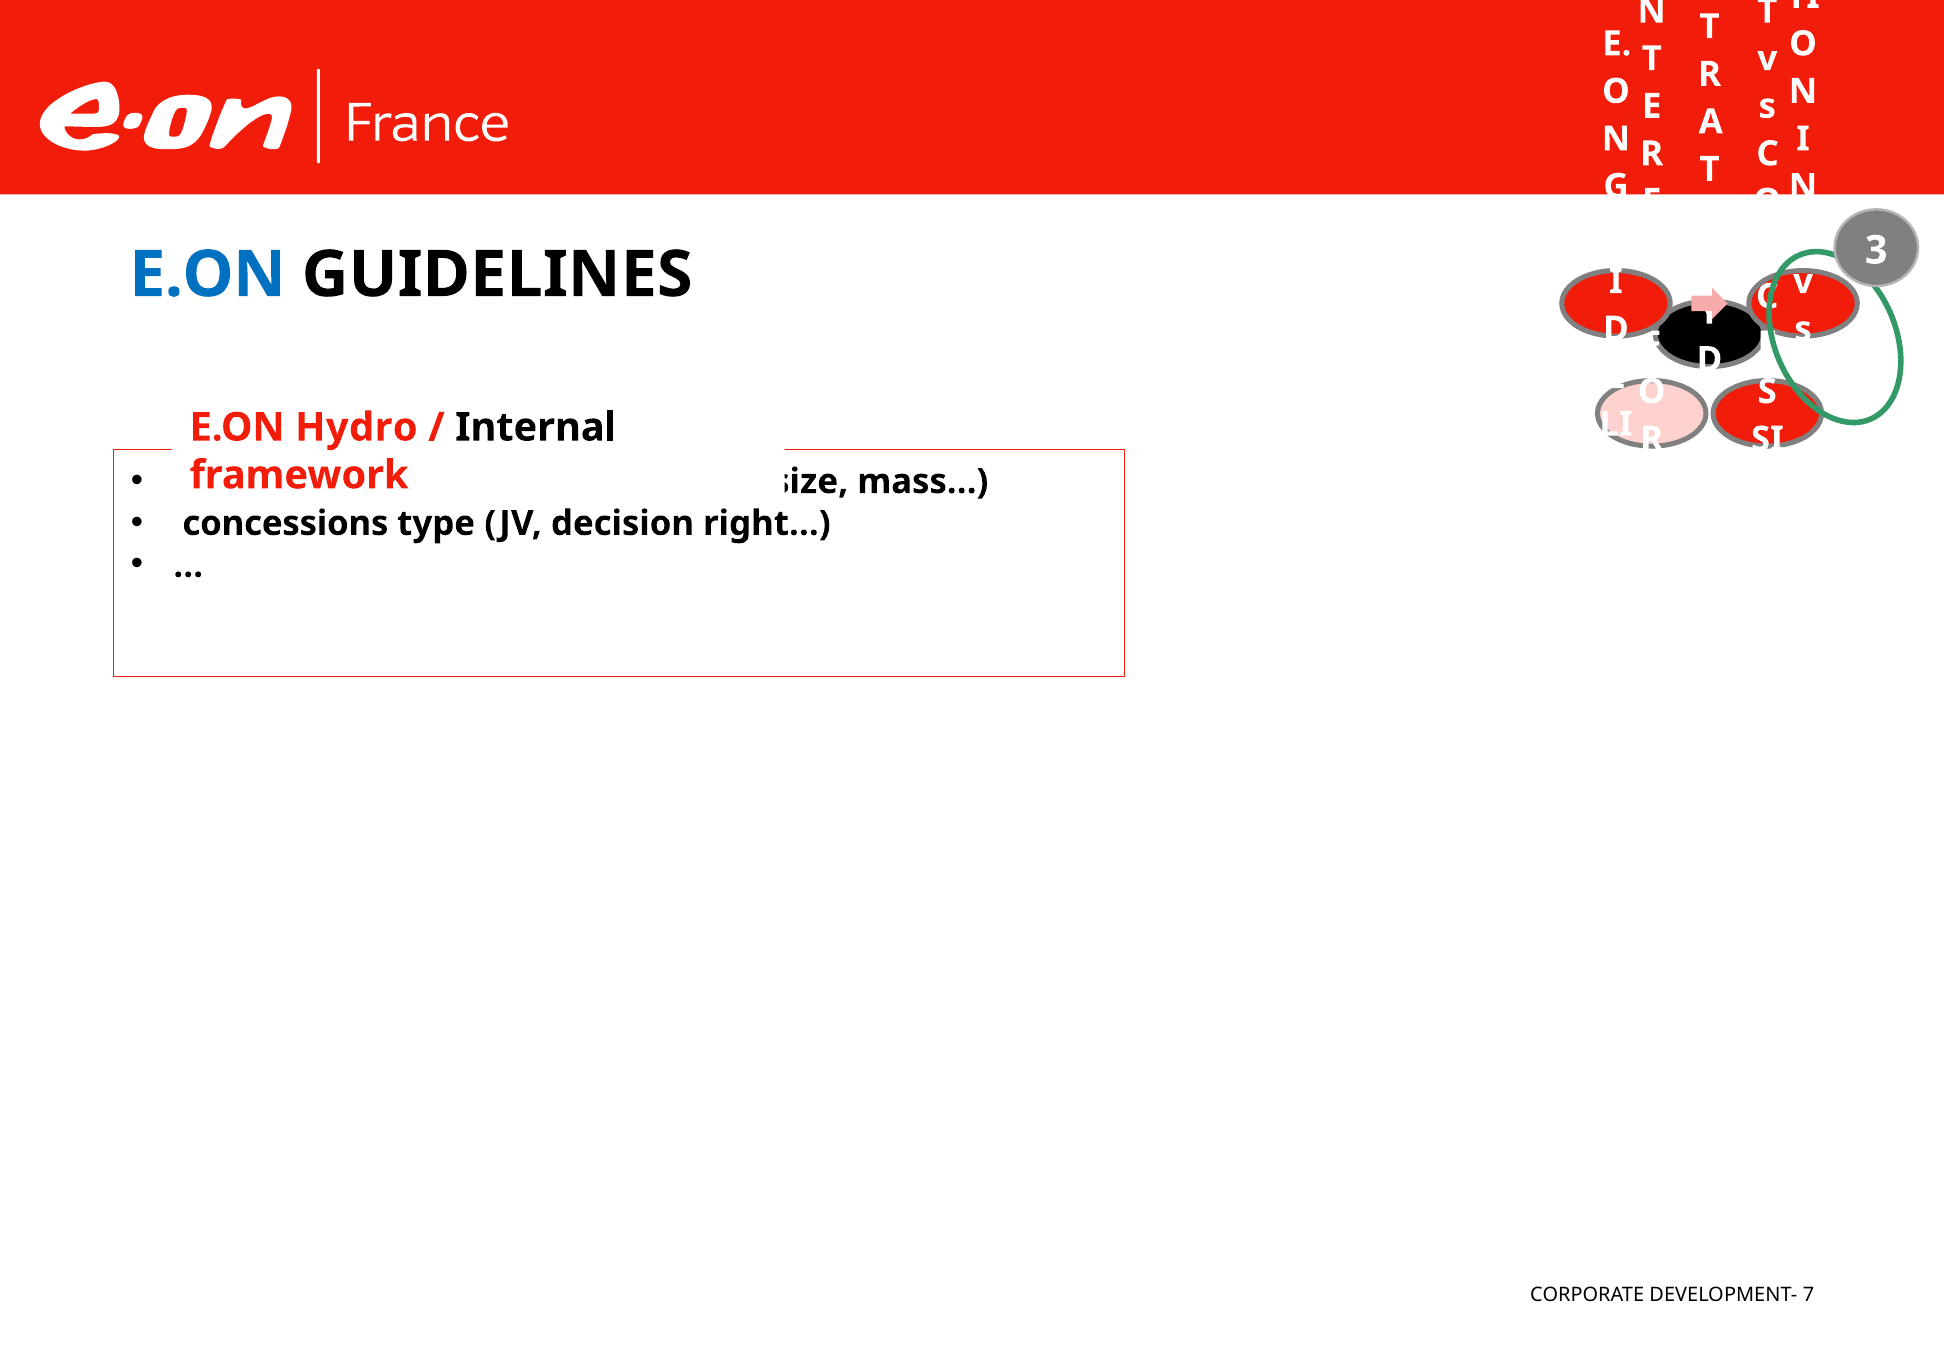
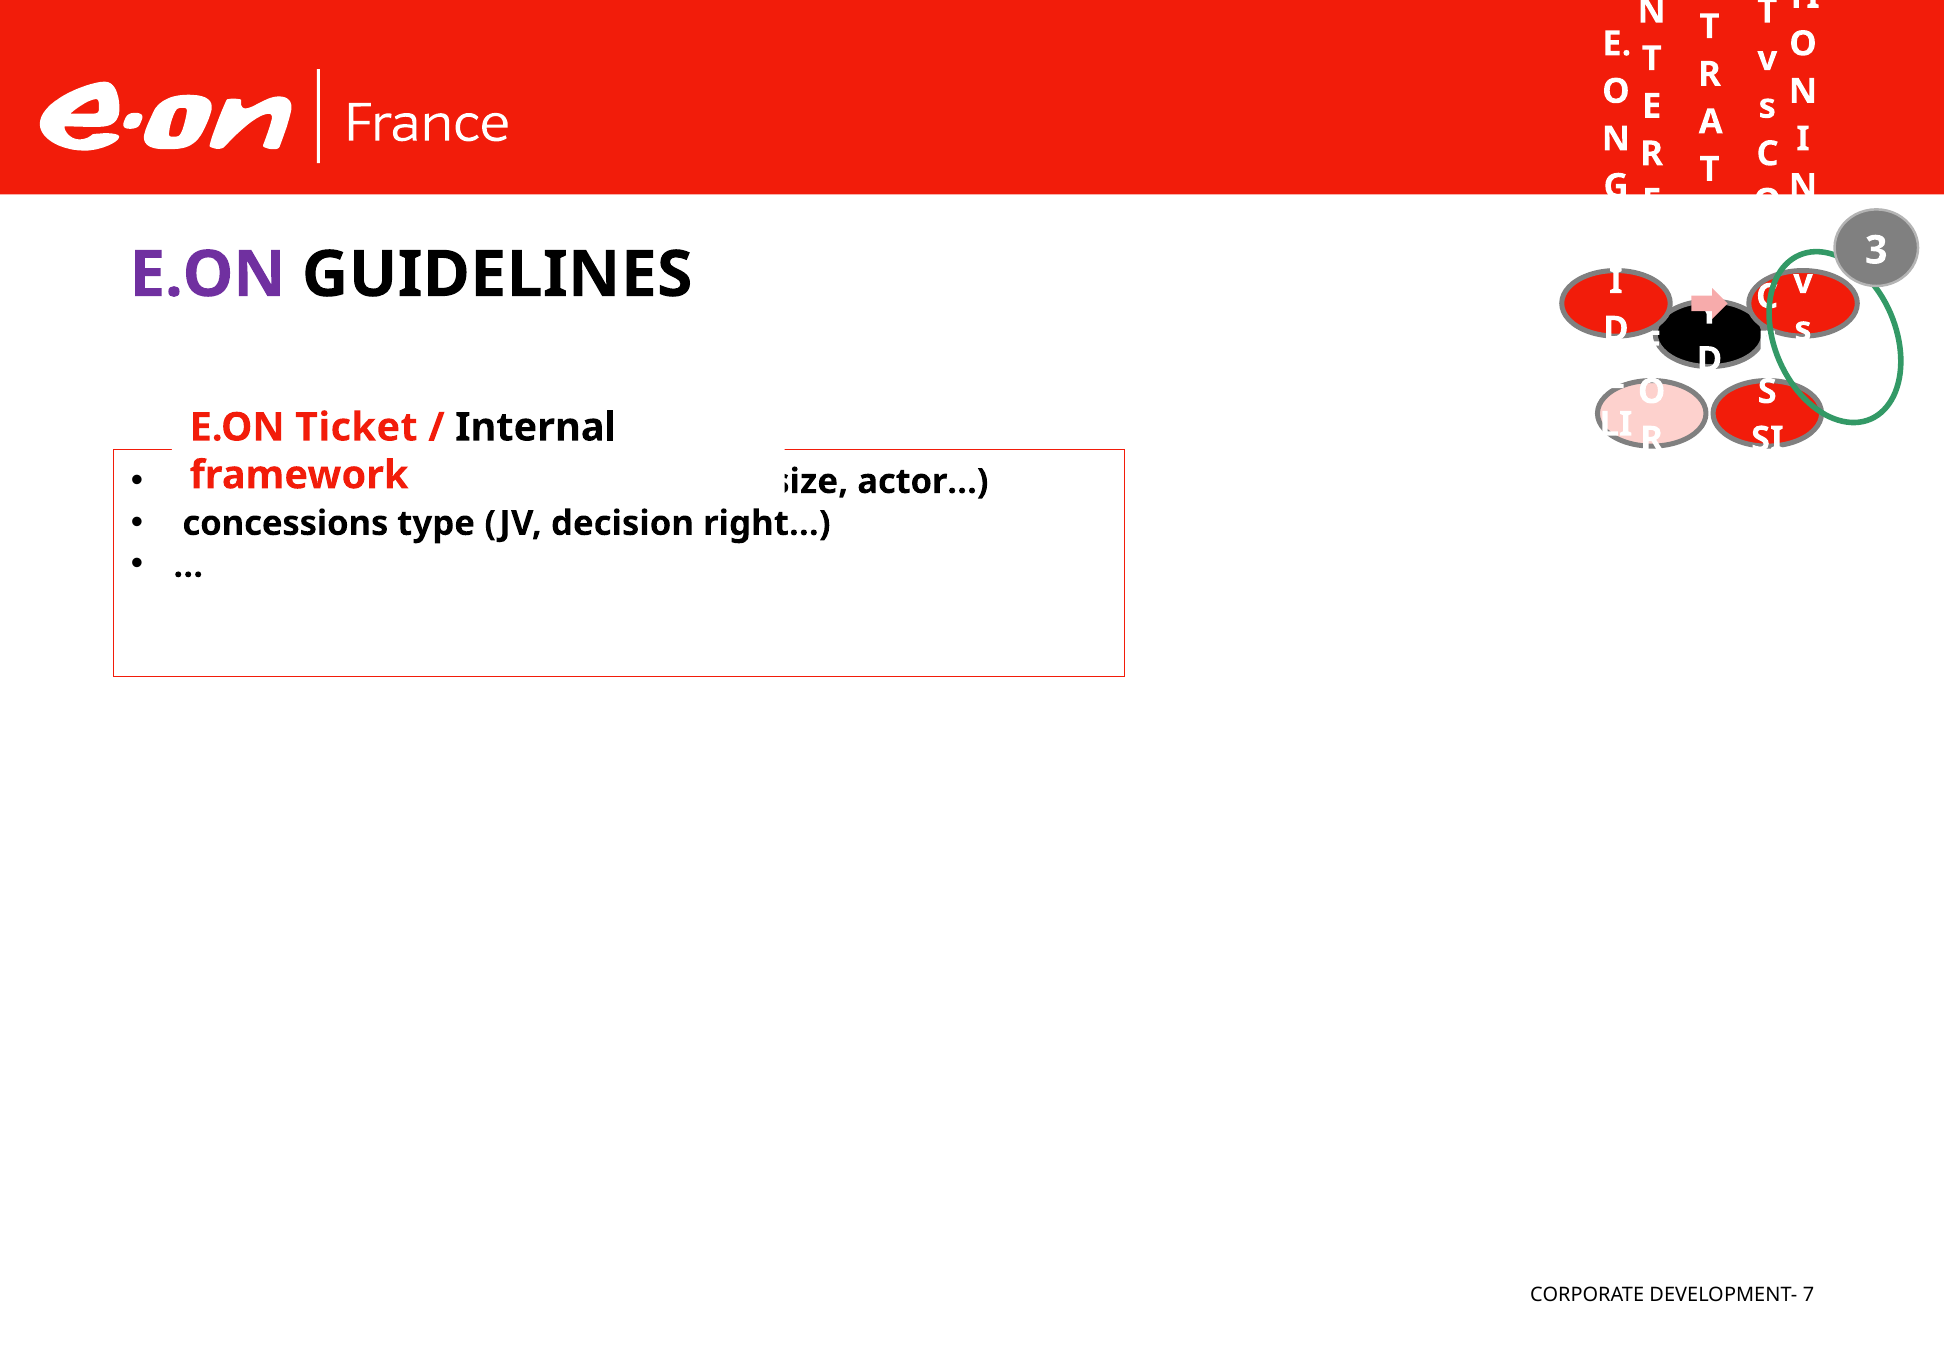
E.ON at (207, 275) colour: blue -> purple
Hydro: Hydro -> Ticket
mass…: mass… -> actor…
